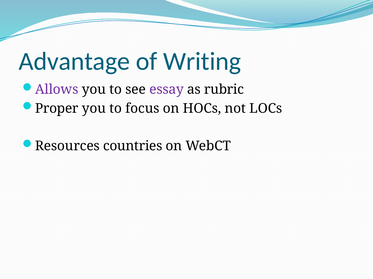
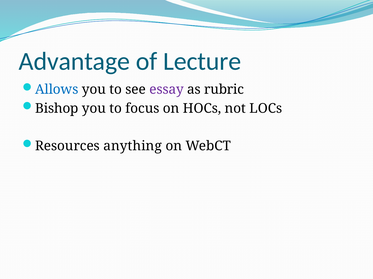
Writing: Writing -> Lecture
Allows colour: purple -> blue
Proper: Proper -> Bishop
countries: countries -> anything
